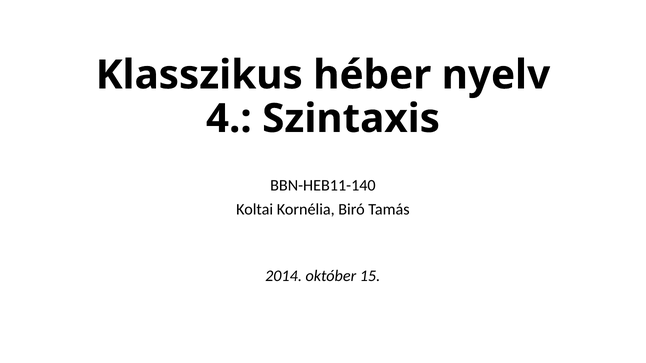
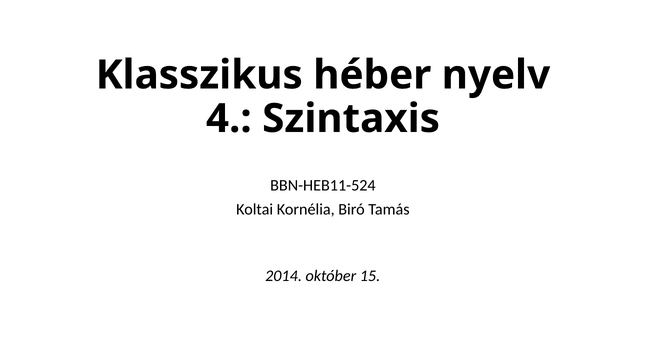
BBN-HEB11-140: BBN-HEB11-140 -> BBN-HEB11-524
